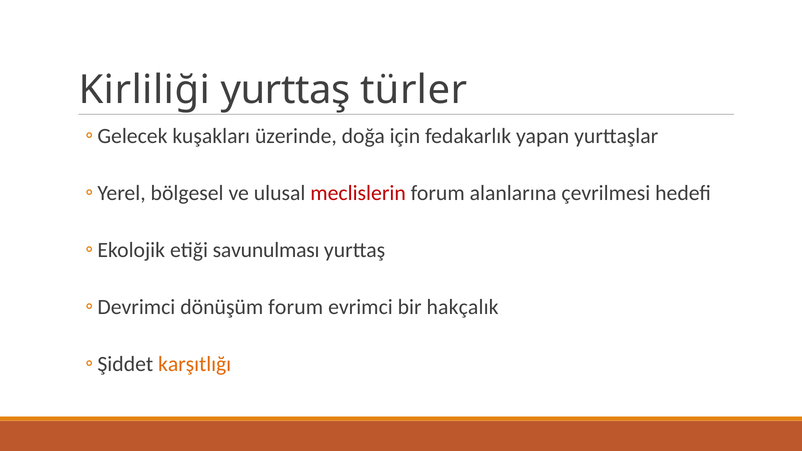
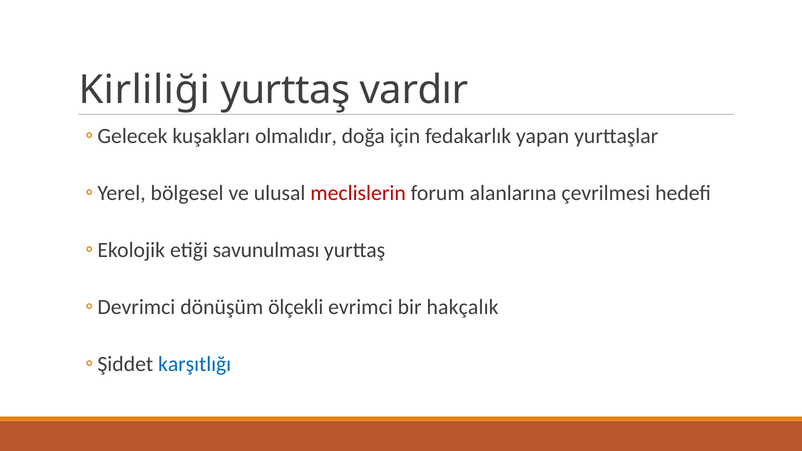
türler: türler -> vardır
üzerinde: üzerinde -> olmalıdır
dönüşüm forum: forum -> ölçekli
karşıtlığı colour: orange -> blue
